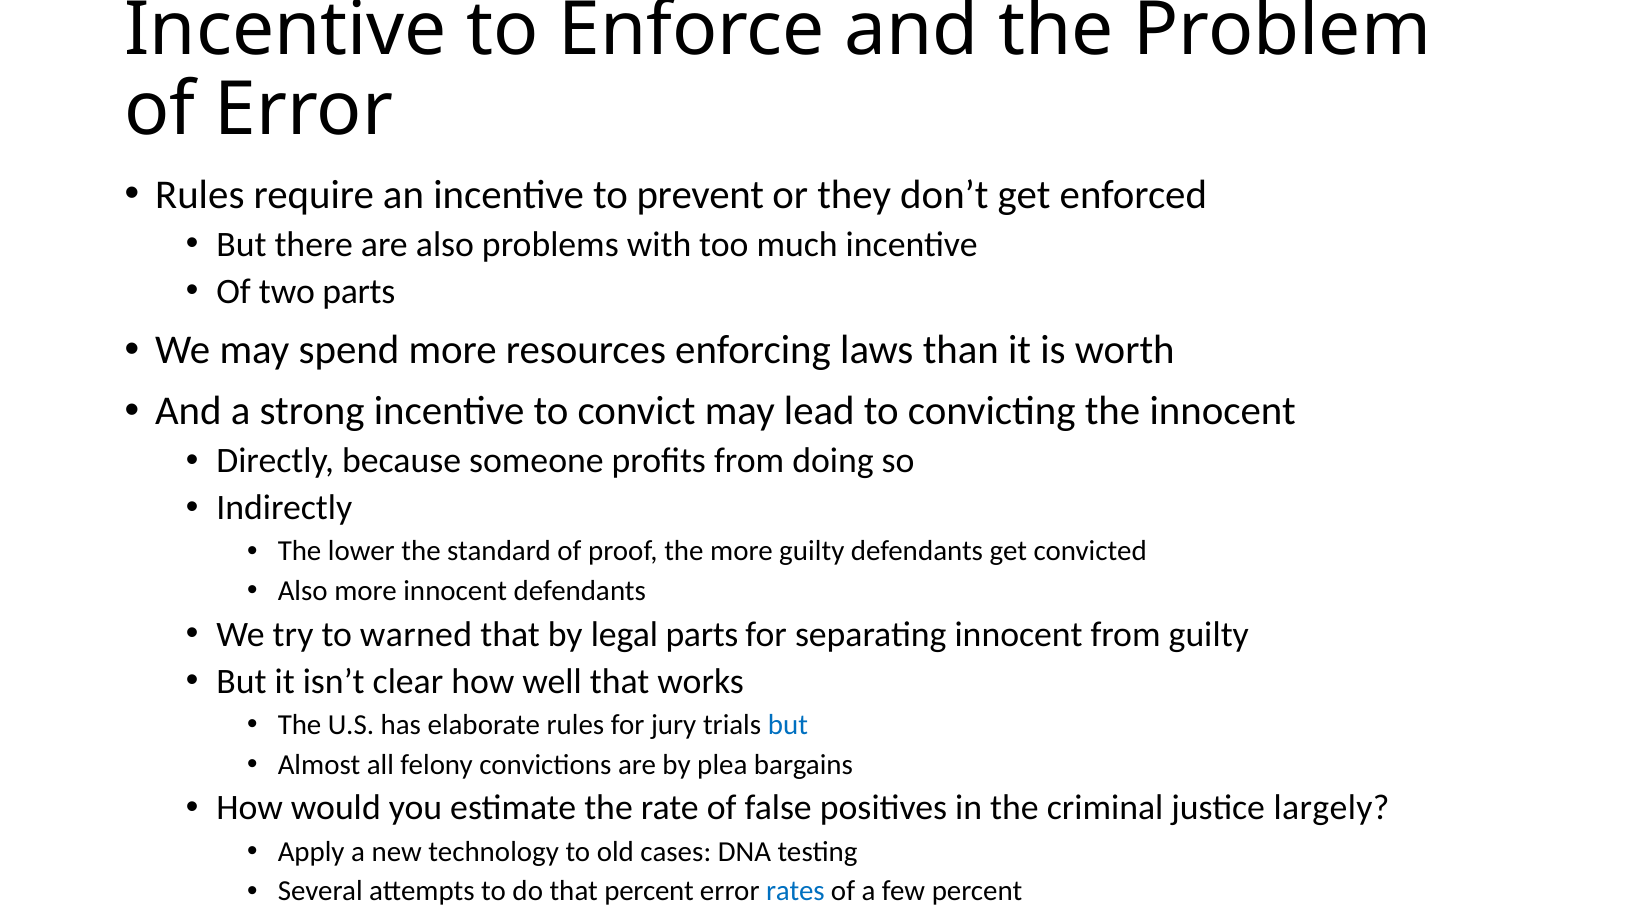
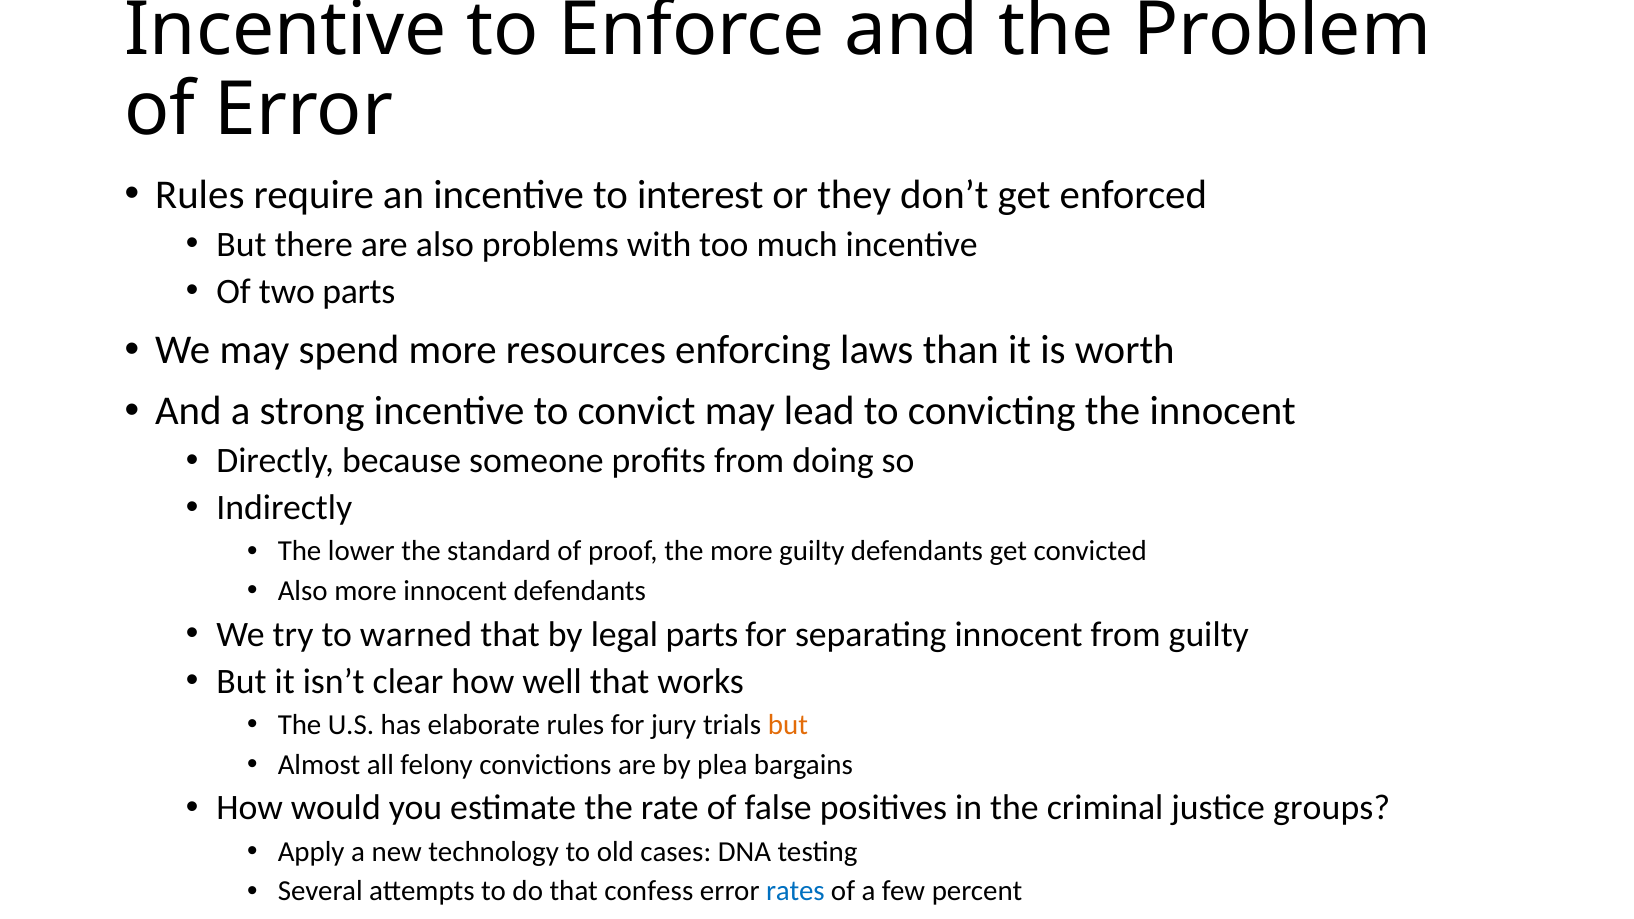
prevent: prevent -> interest
but at (788, 725) colour: blue -> orange
largely: largely -> groups
that percent: percent -> confess
